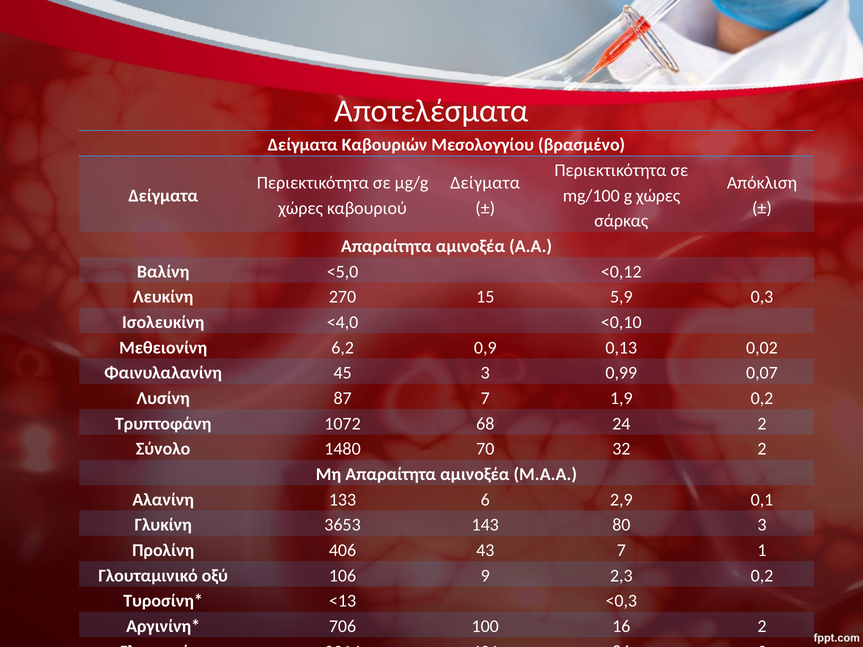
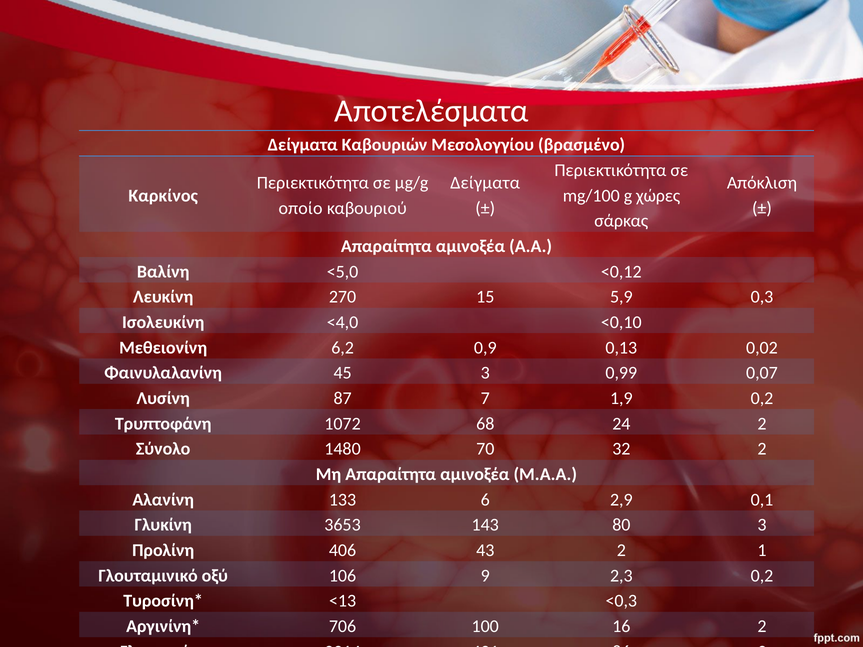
Δείγματα at (163, 196): Δείγματα -> Καρκίνος
χώρες at (301, 208): χώρες -> οποίο
43 7: 7 -> 2
